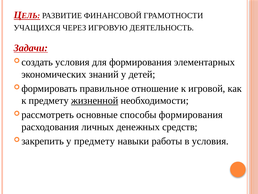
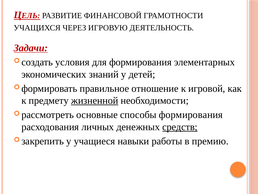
средств underline: none -> present
у предмету: предмету -> учащиеся
в условия: условия -> премию
